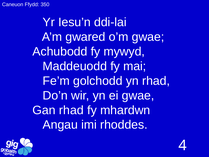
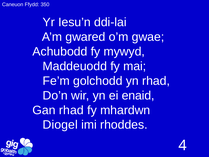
ei gwae: gwae -> enaid
Angau: Angau -> Diogel
